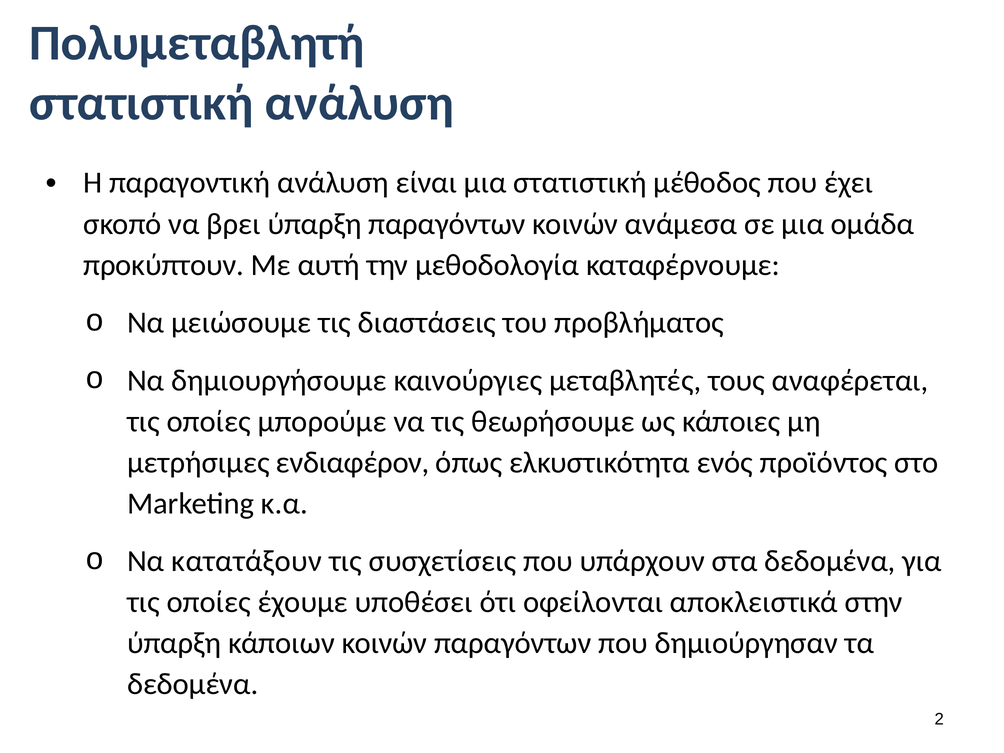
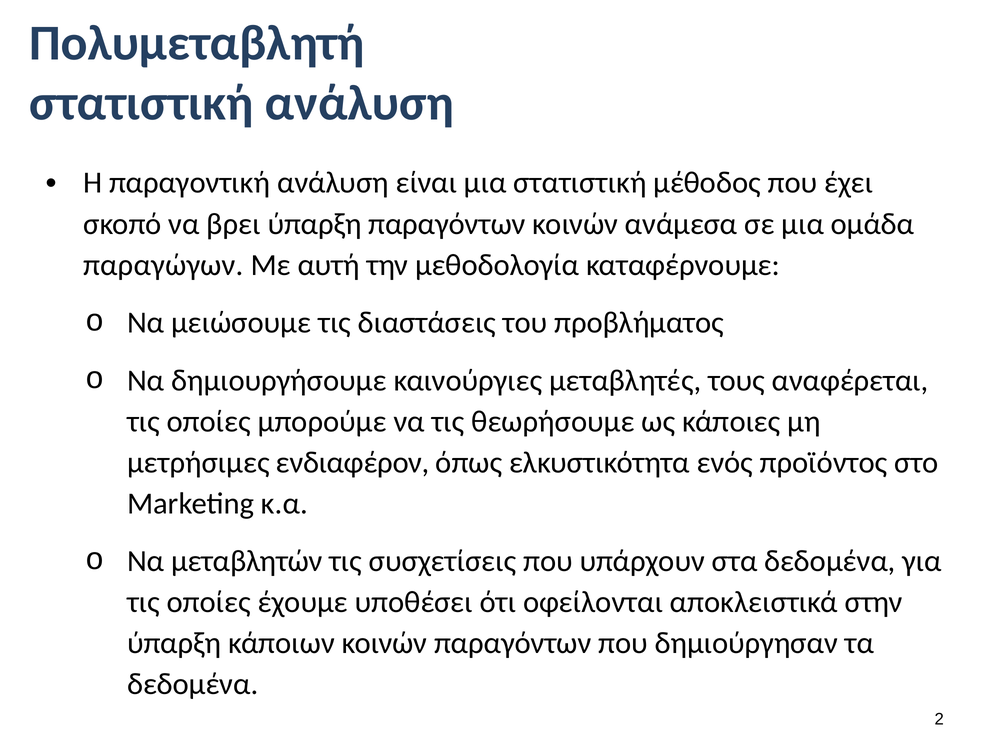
προκύπτουν: προκύπτουν -> παραγώγων
κατατάξουν: κατατάξουν -> μεταβλητών
